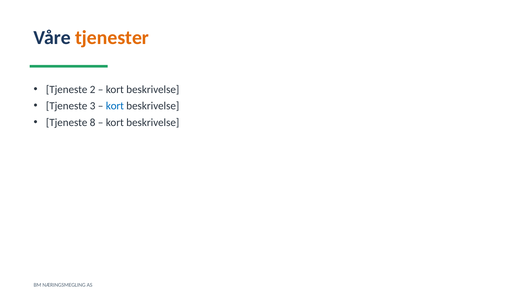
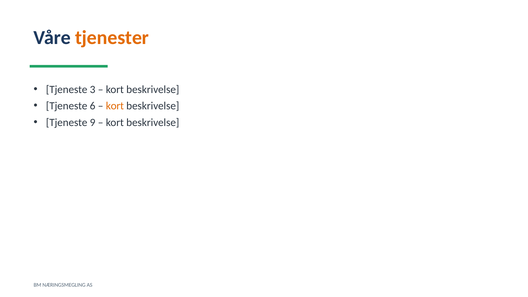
2: 2 -> 3
3: 3 -> 6
kort at (115, 106) colour: blue -> orange
8: 8 -> 9
